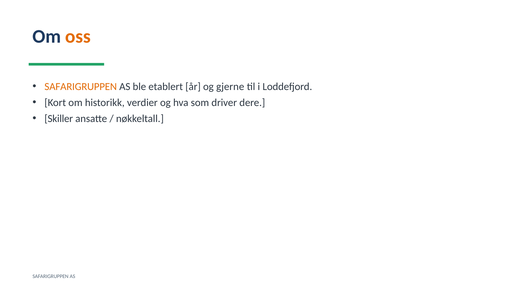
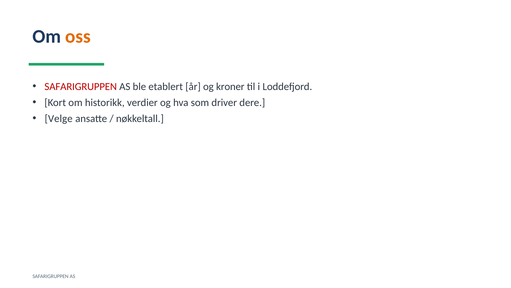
SAFARIGRUPPEN at (81, 87) colour: orange -> red
gjerne: gjerne -> kroner
Skiller: Skiller -> Velge
